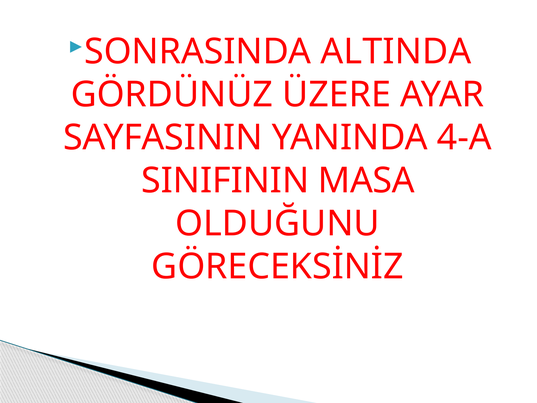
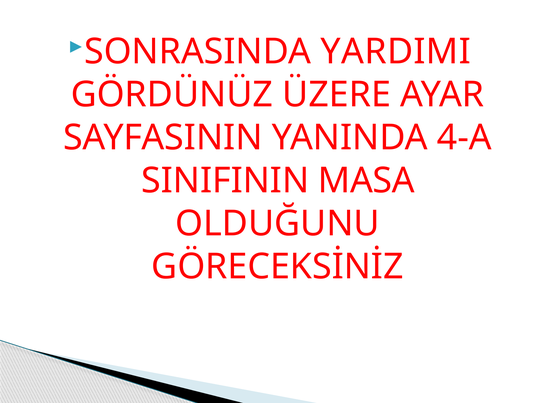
ALTINDA: ALTINDA -> YARDIMI
